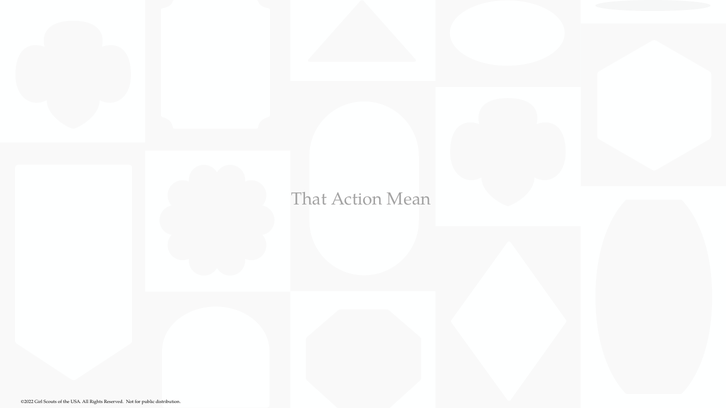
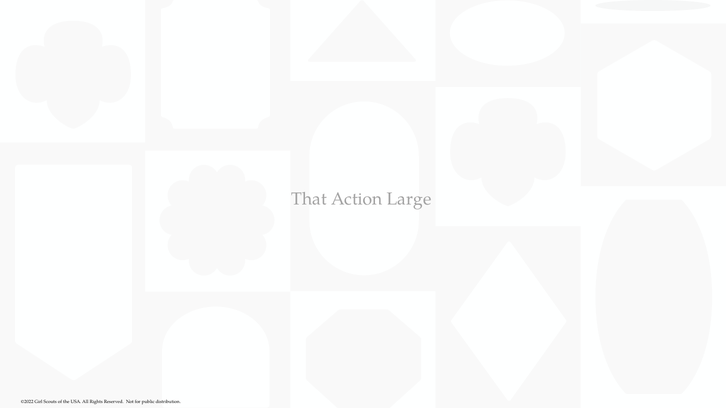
Mean: Mean -> Large
